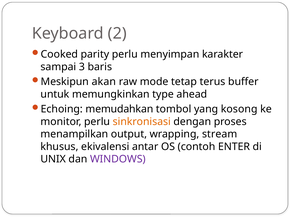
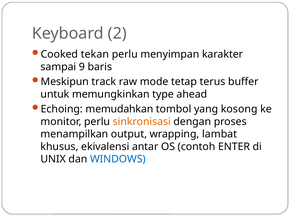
parity: parity -> tekan
3: 3 -> 9
akan: akan -> track
stream: stream -> lambat
WINDOWS colour: purple -> blue
